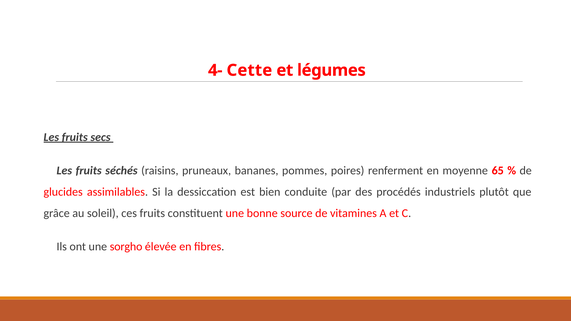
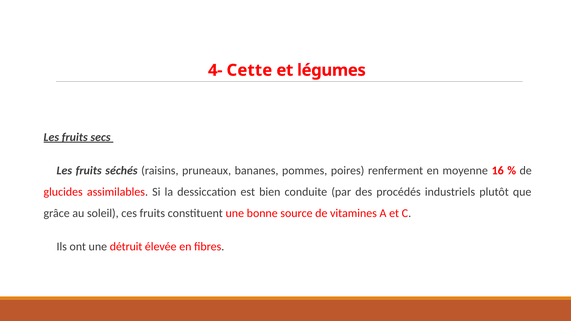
65: 65 -> 16
sorgho: sorgho -> détruit
